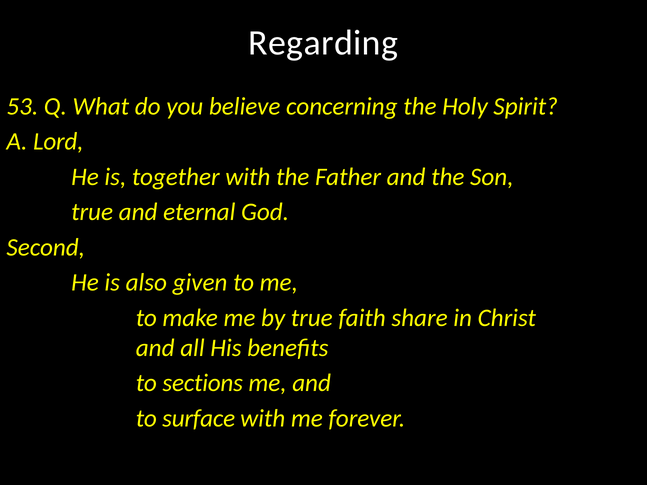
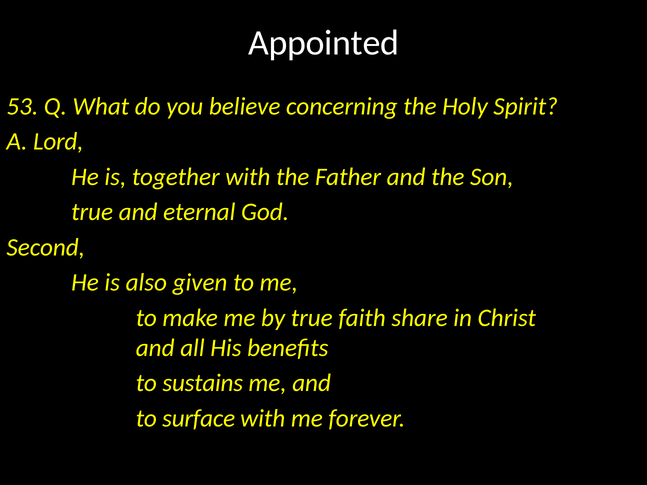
Regarding: Regarding -> Appointed
sections: sections -> sustains
